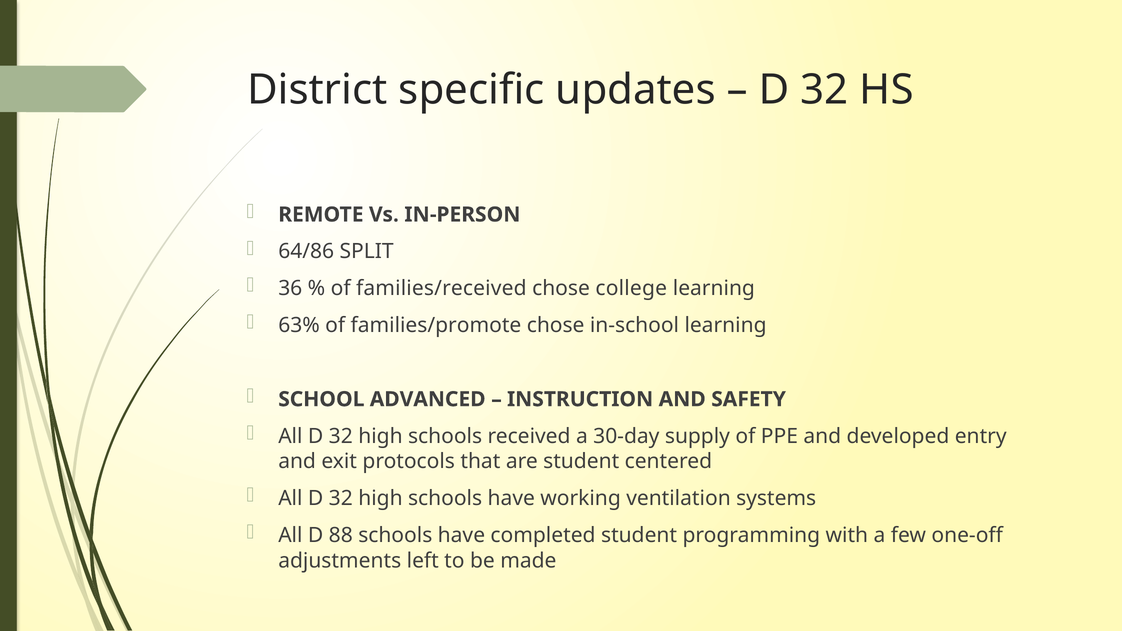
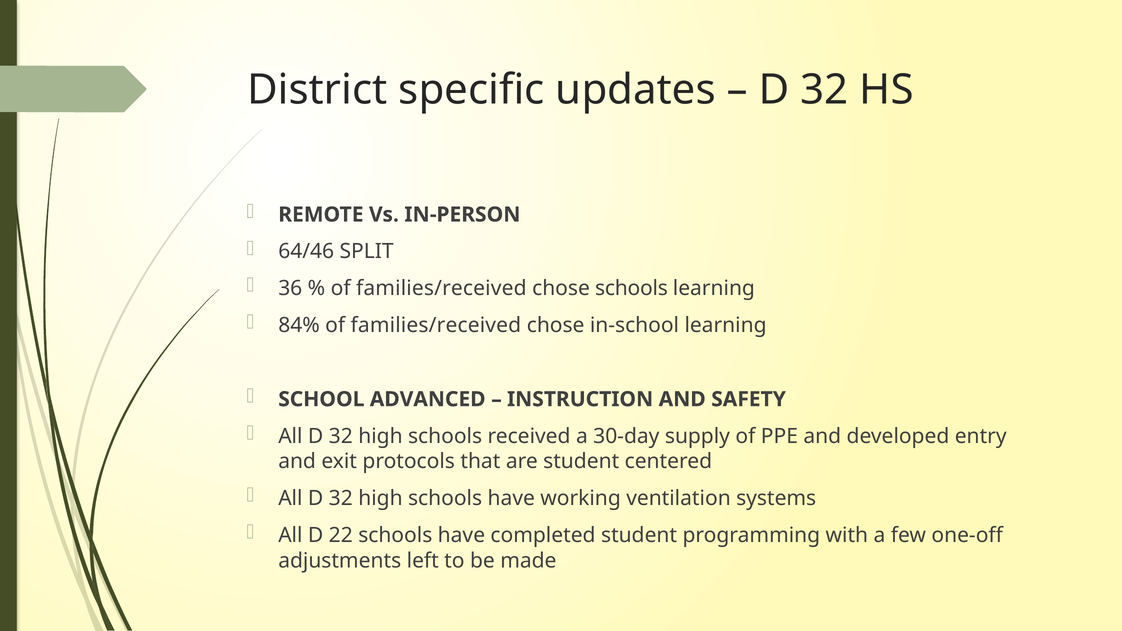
64/86: 64/86 -> 64/46
chose college: college -> schools
63%: 63% -> 84%
families/promote at (436, 325): families/promote -> families/received
88: 88 -> 22
